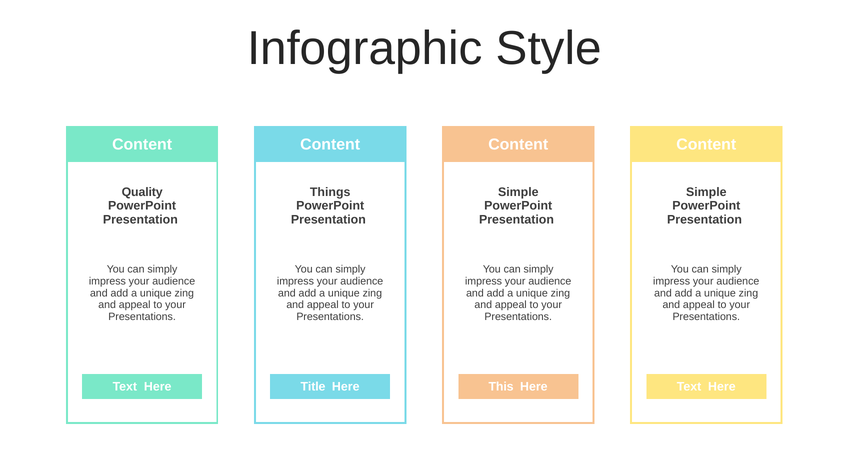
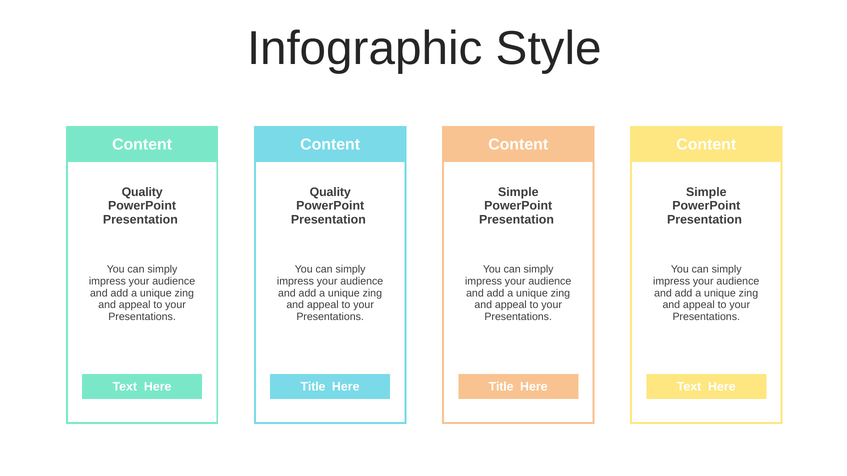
Things at (330, 192): Things -> Quality
This at (501, 387): This -> Title
